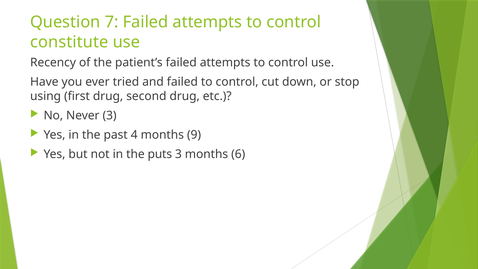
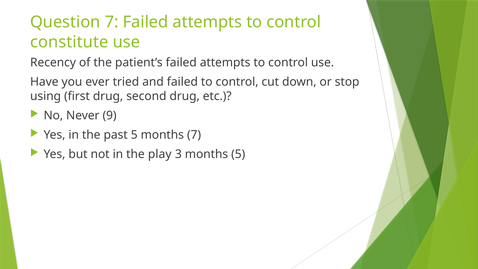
Never 3: 3 -> 9
past 4: 4 -> 5
months 9: 9 -> 7
puts: puts -> play
months 6: 6 -> 5
